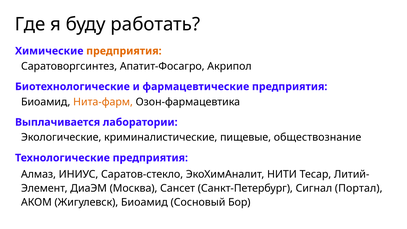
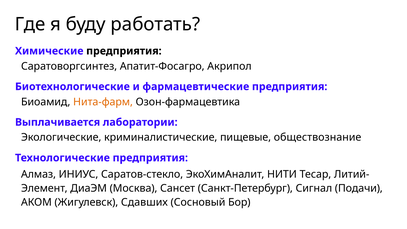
предприятия at (124, 51) colour: orange -> black
Портал: Портал -> Подачи
Жигулевск Биоамид: Биоамид -> Сдавших
